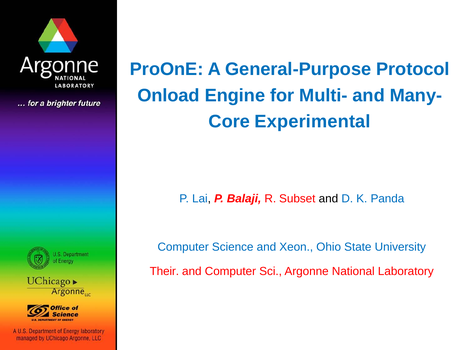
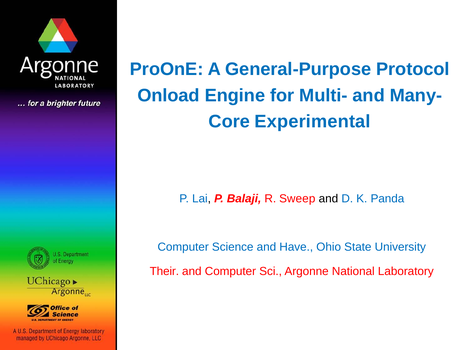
Subset: Subset -> Sweep
Xeon: Xeon -> Have
